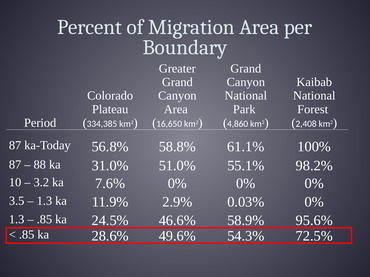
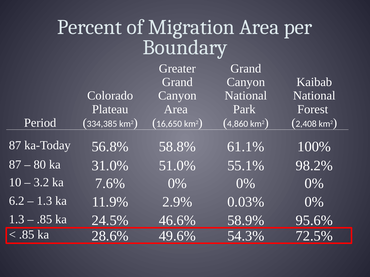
88: 88 -> 80
3.5: 3.5 -> 6.2
